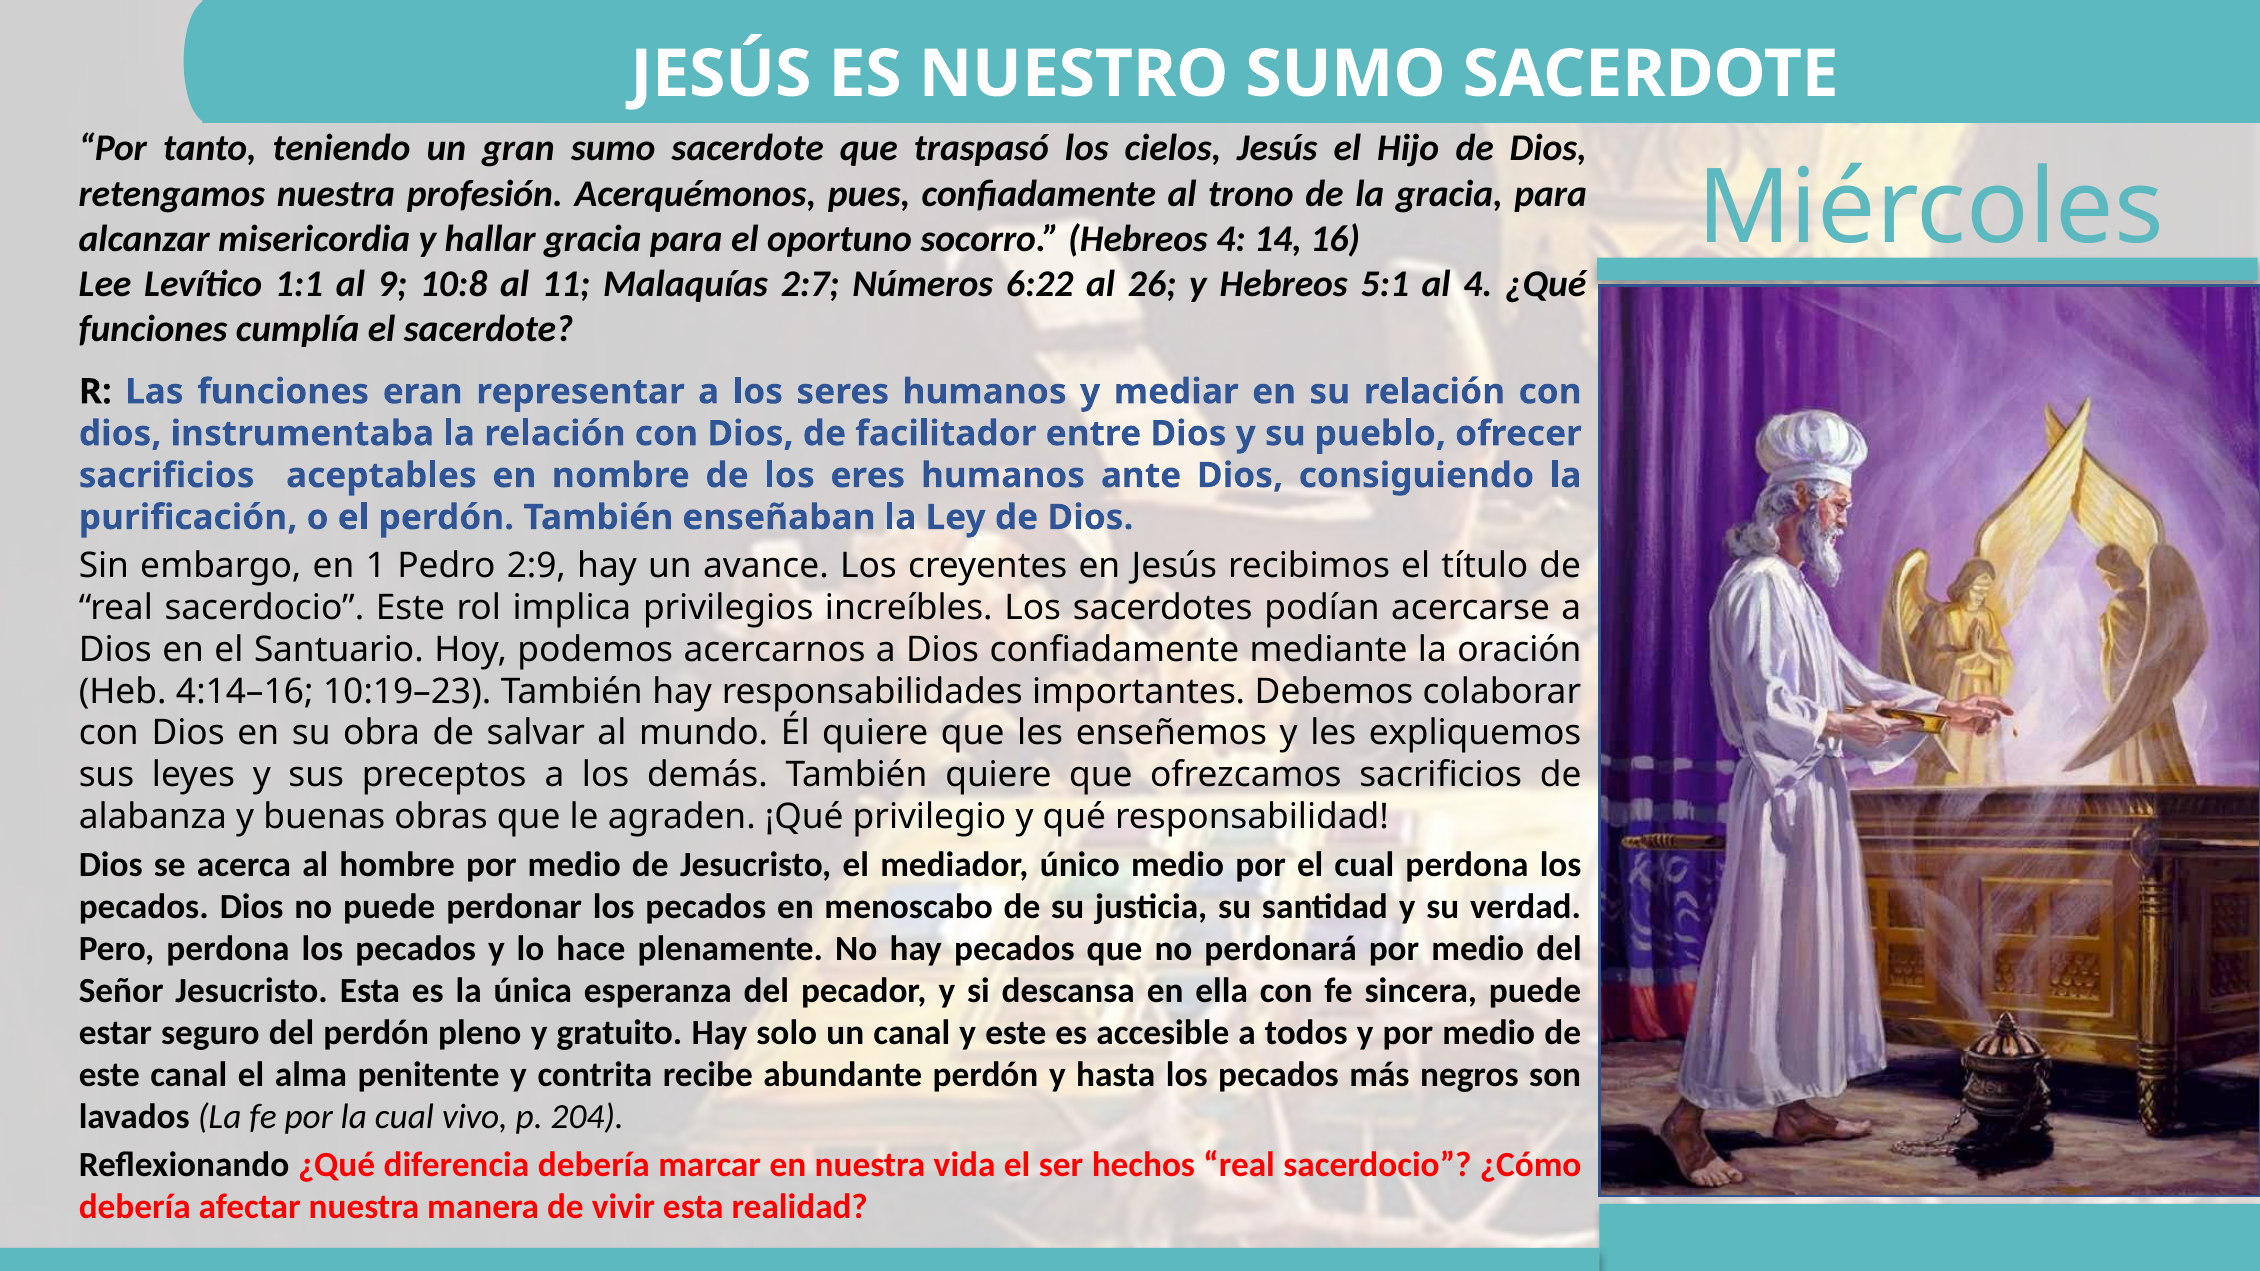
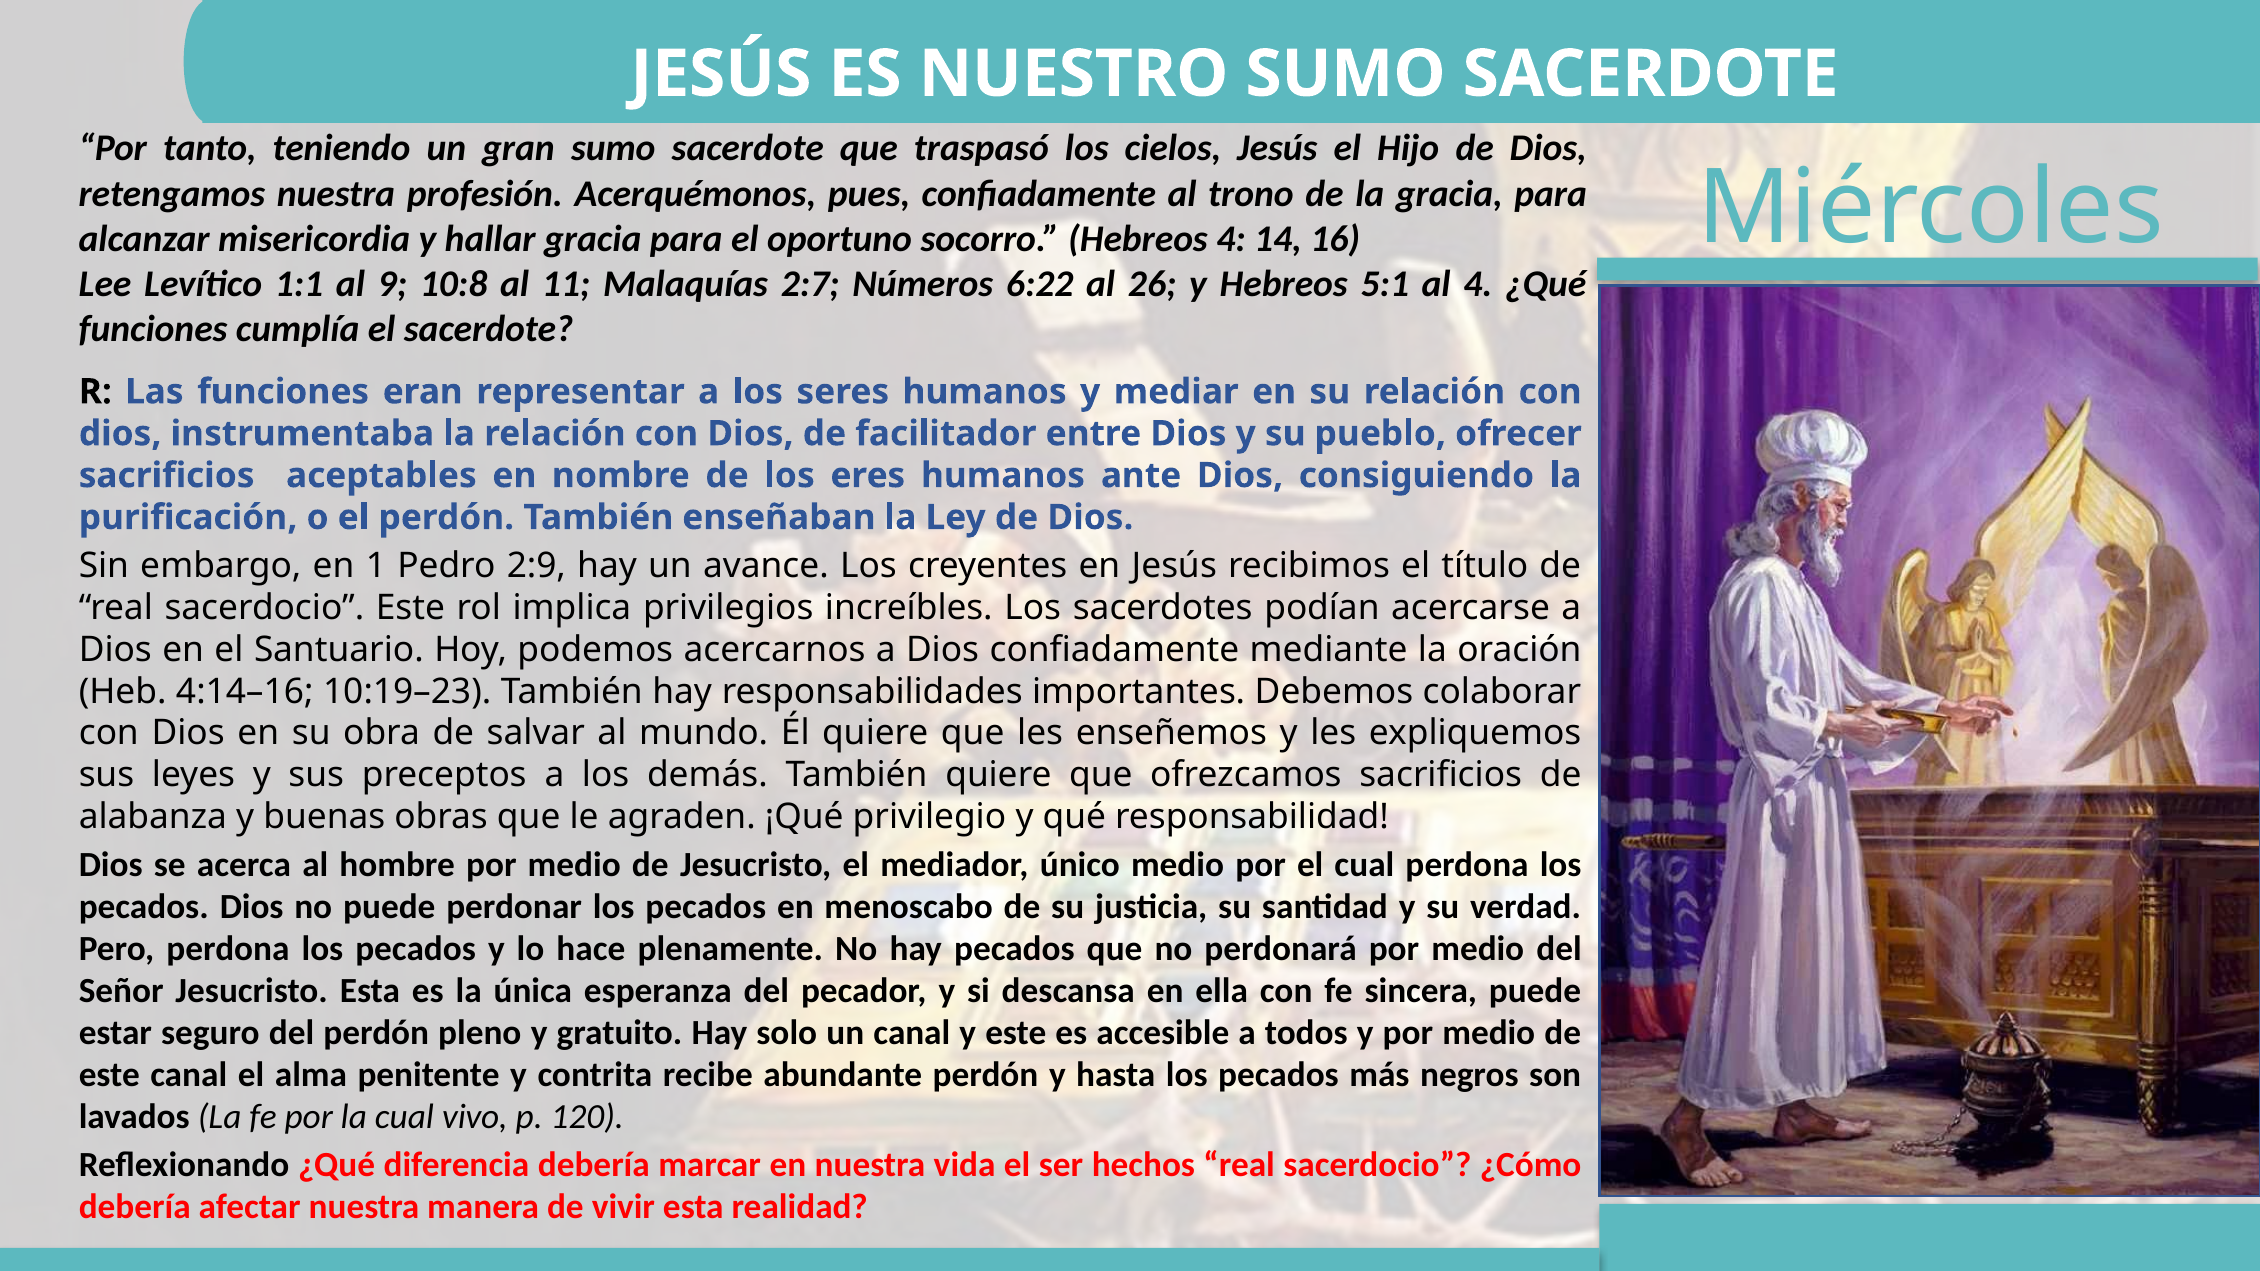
204: 204 -> 120
